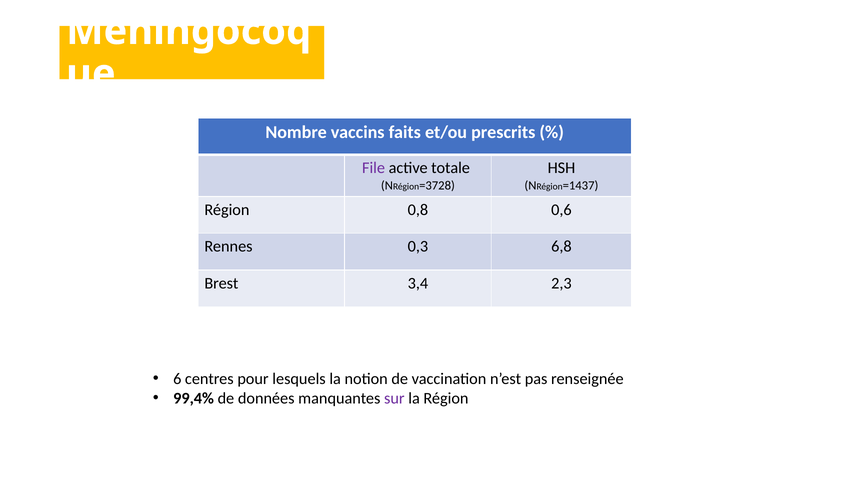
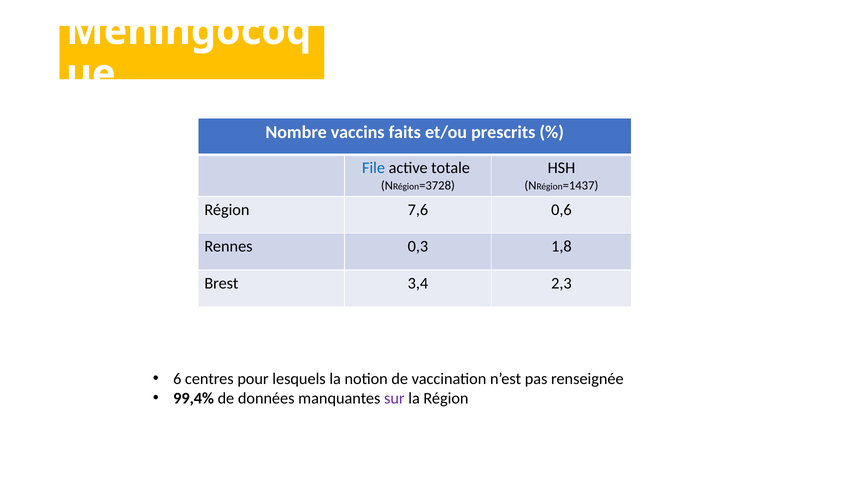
File colour: purple -> blue
0,8: 0,8 -> 7,6
6,8: 6,8 -> 1,8
